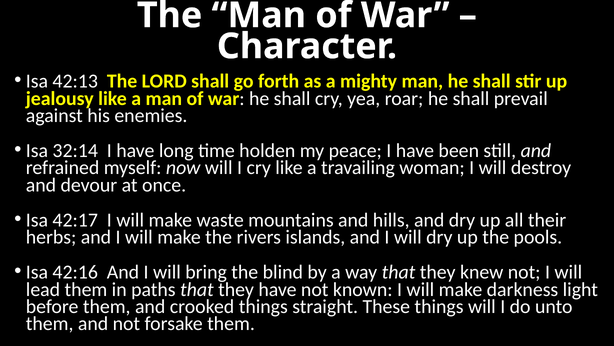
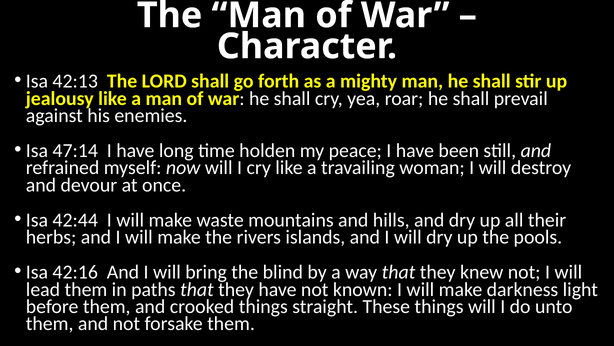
32:14: 32:14 -> 47:14
42:17: 42:17 -> 42:44
